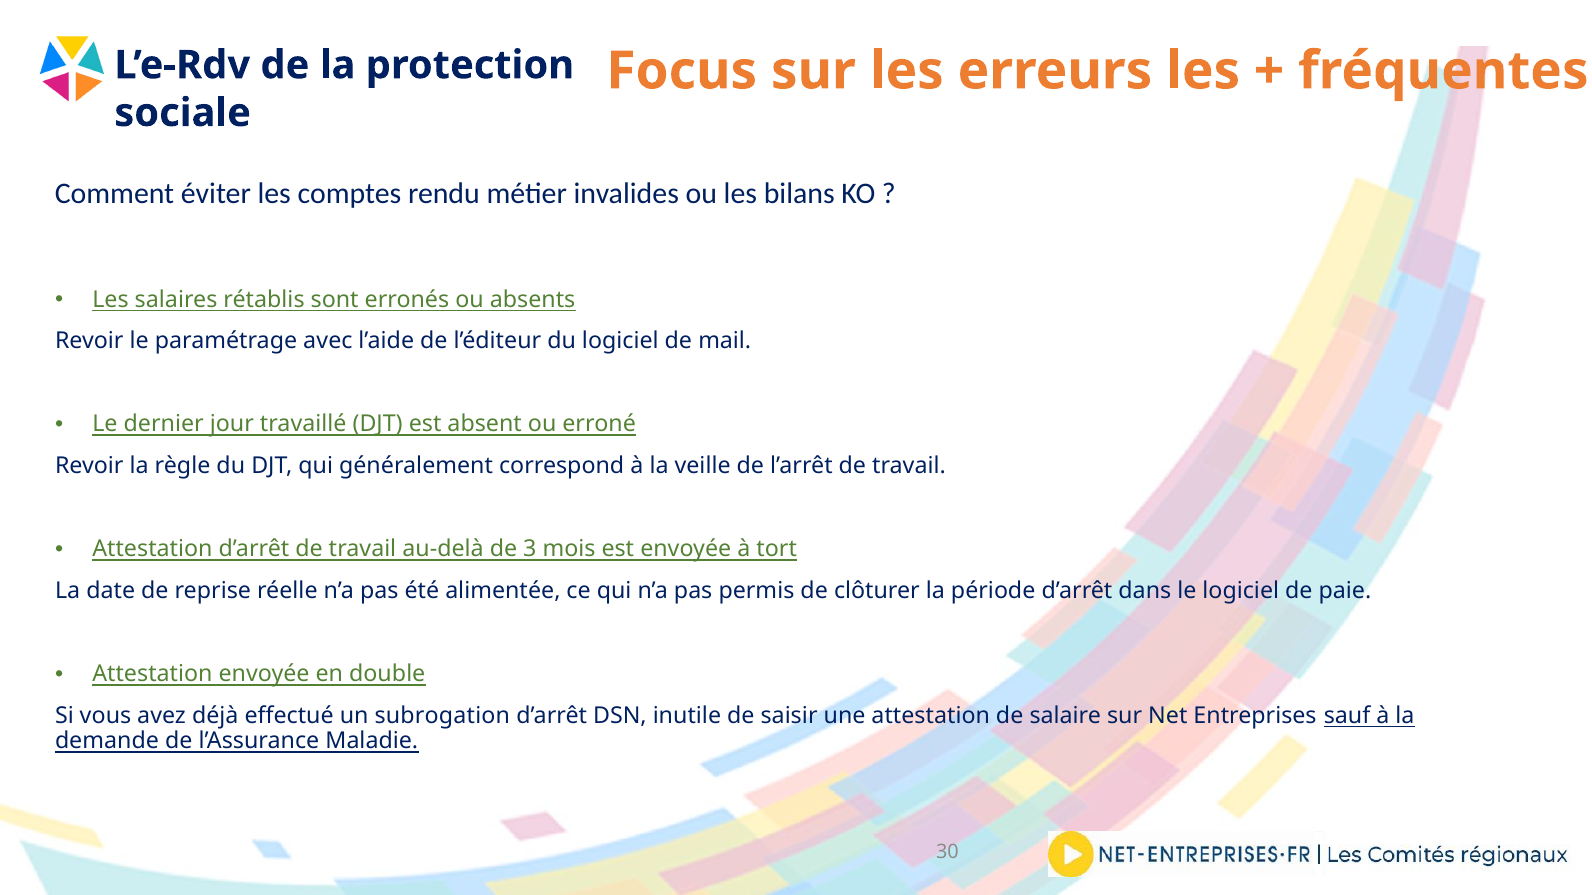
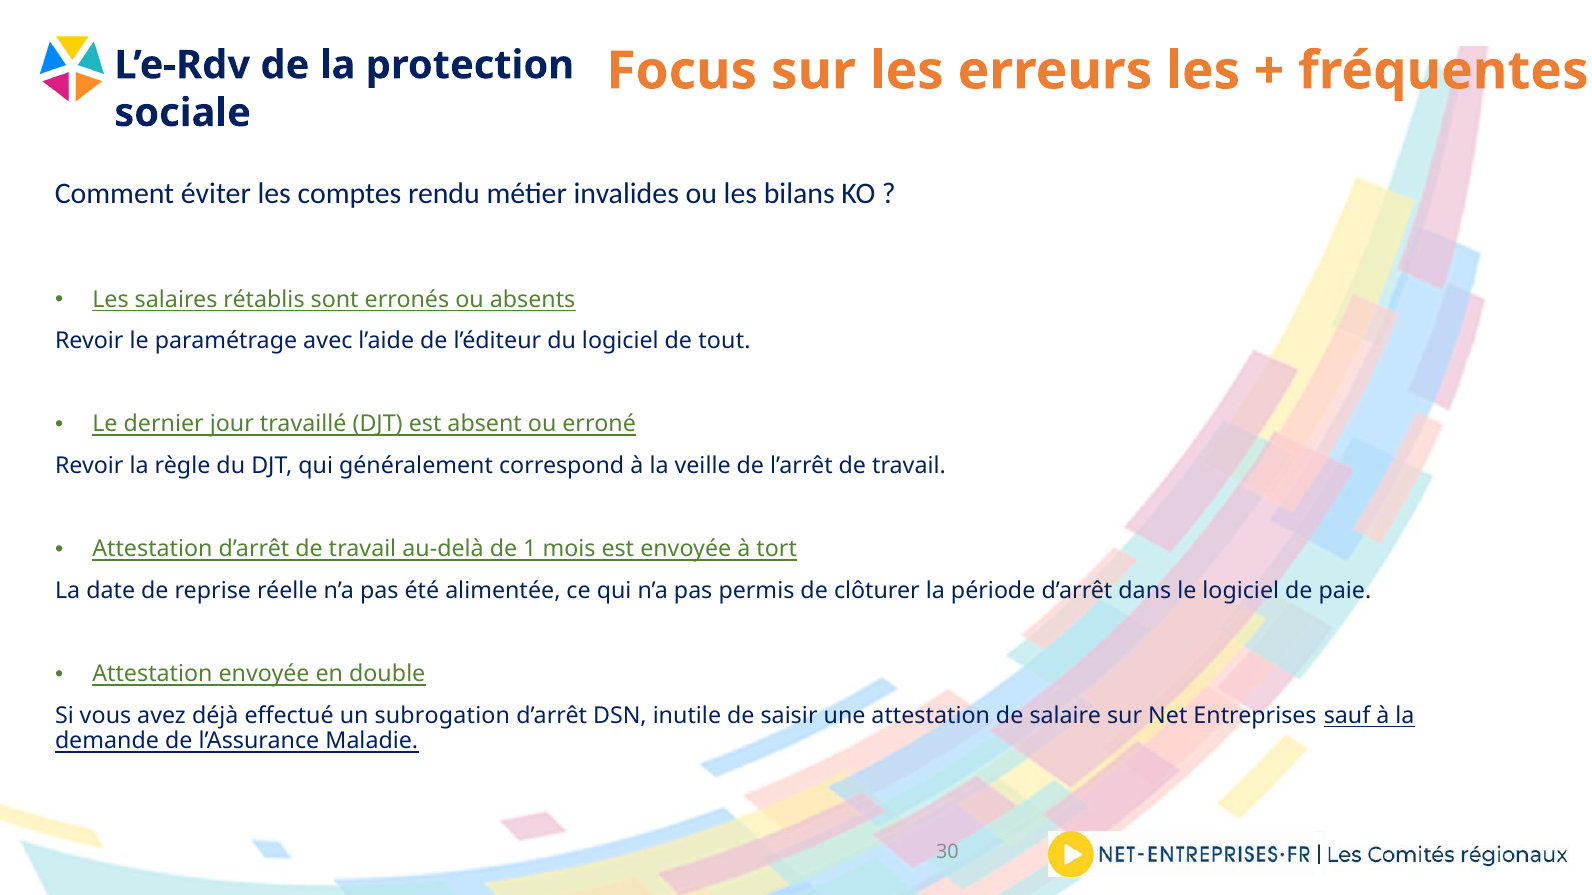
mail: mail -> tout
3: 3 -> 1
